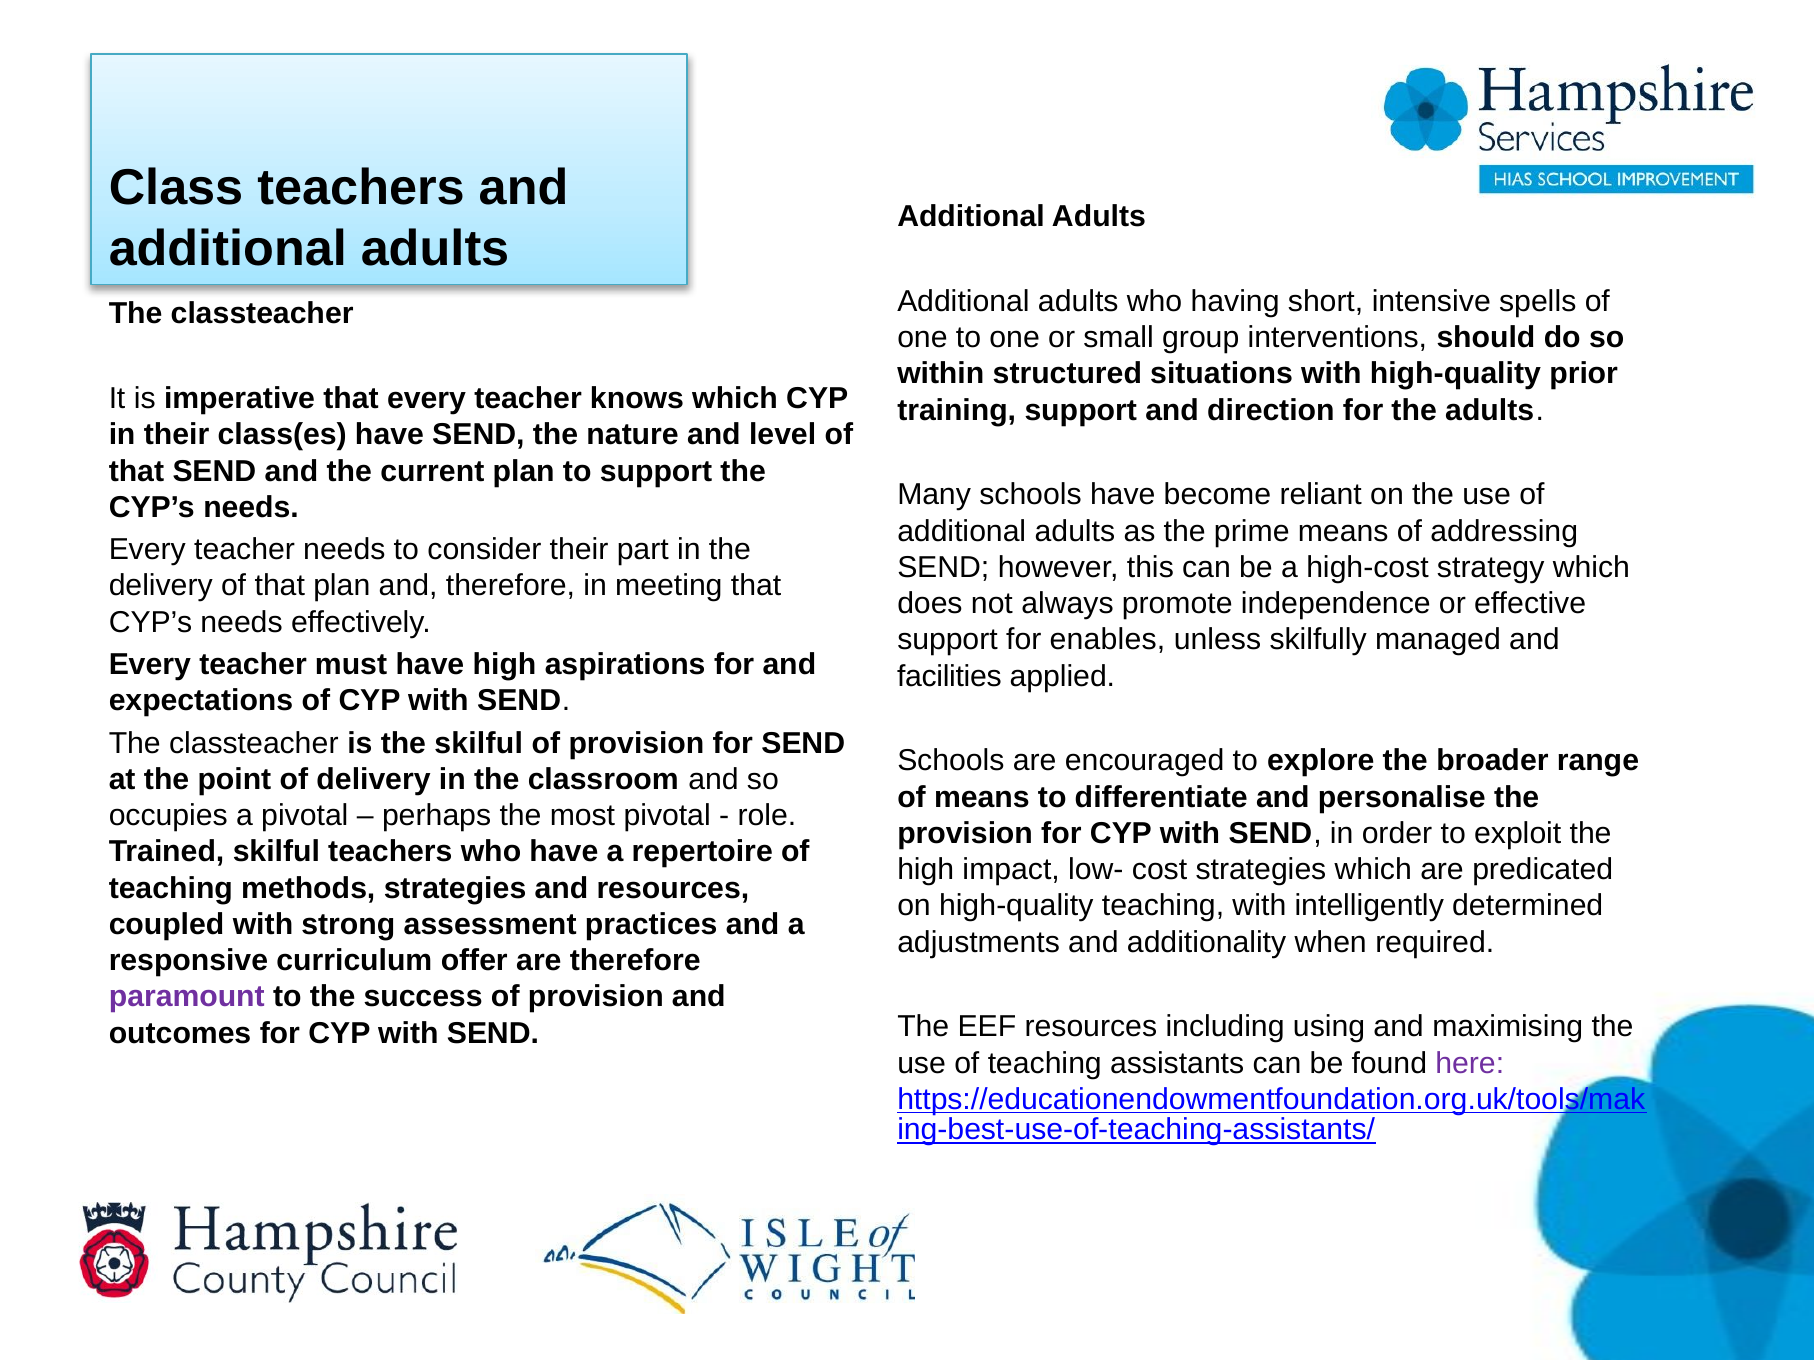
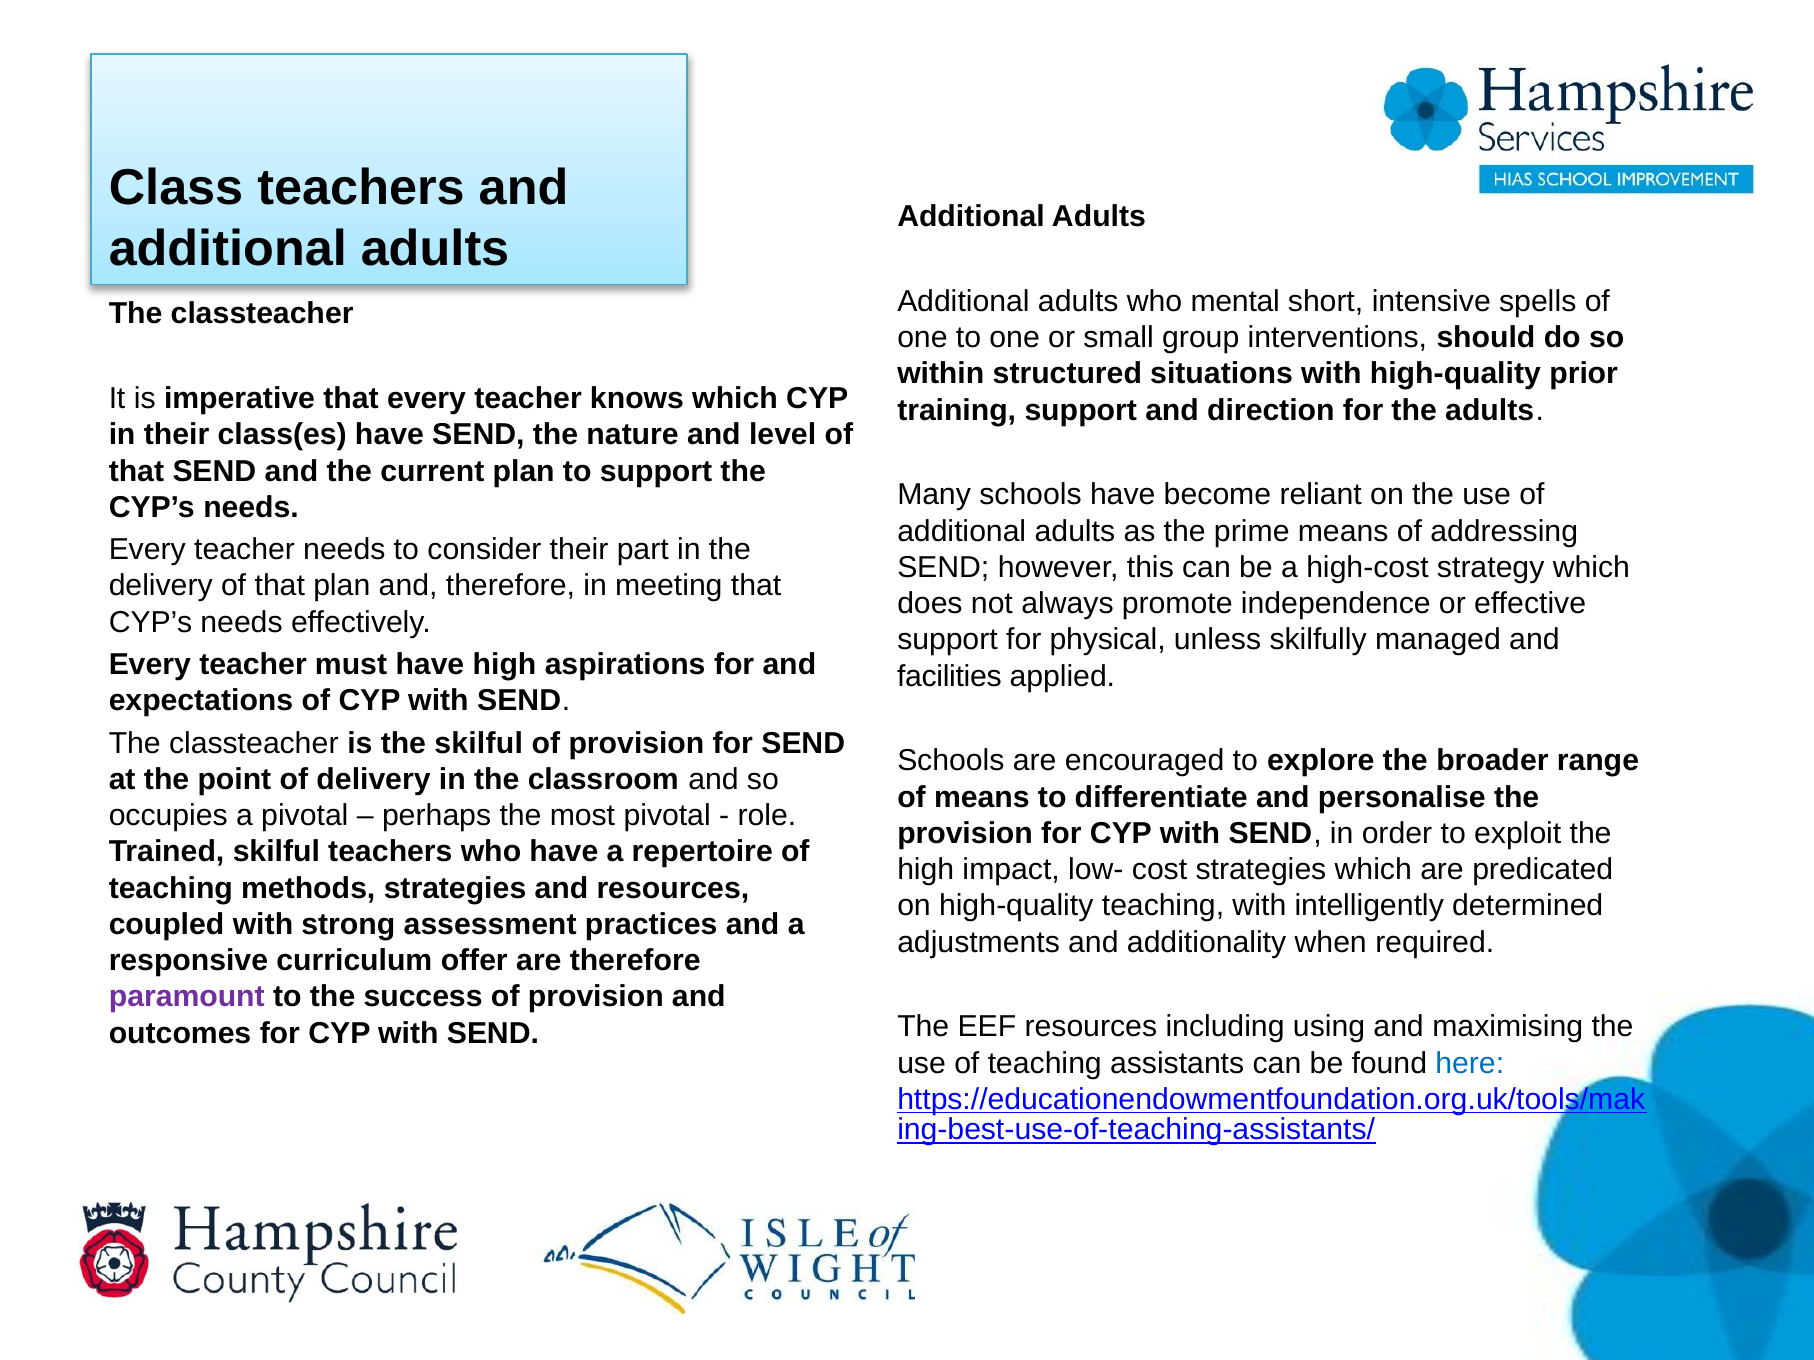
having: having -> mental
enables: enables -> physical
here colour: purple -> blue
